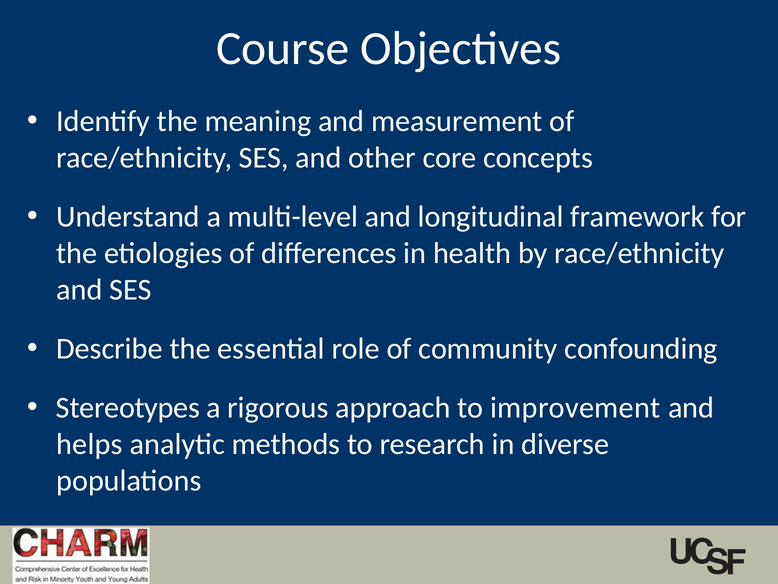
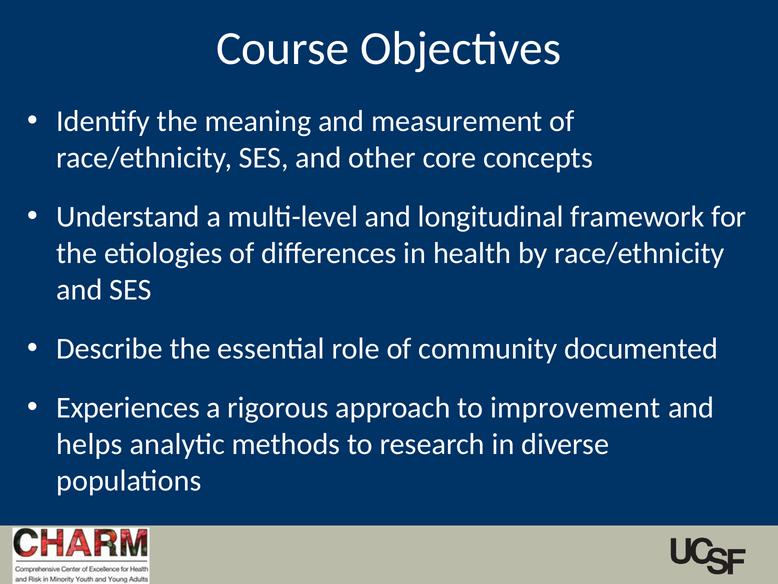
confounding: confounding -> documented
Stereotypes: Stereotypes -> Experiences
